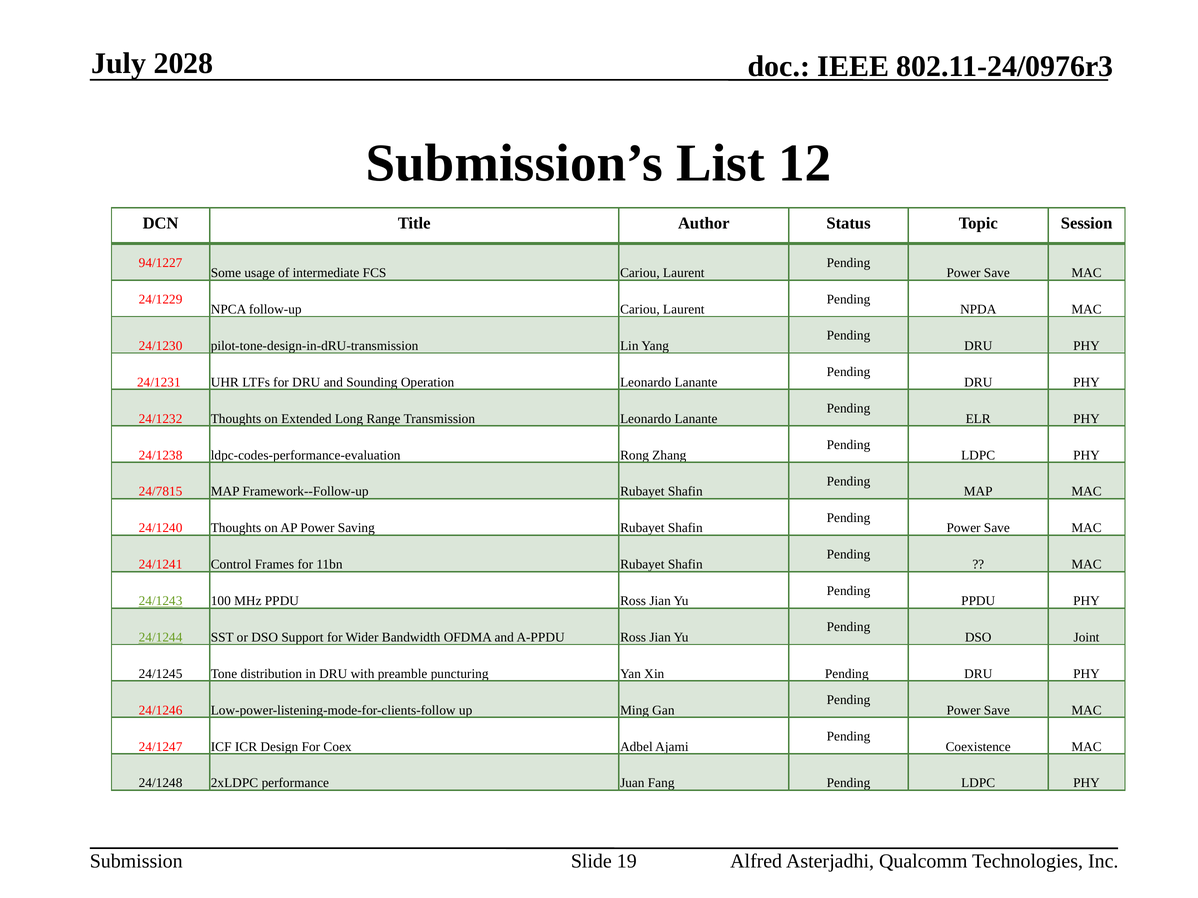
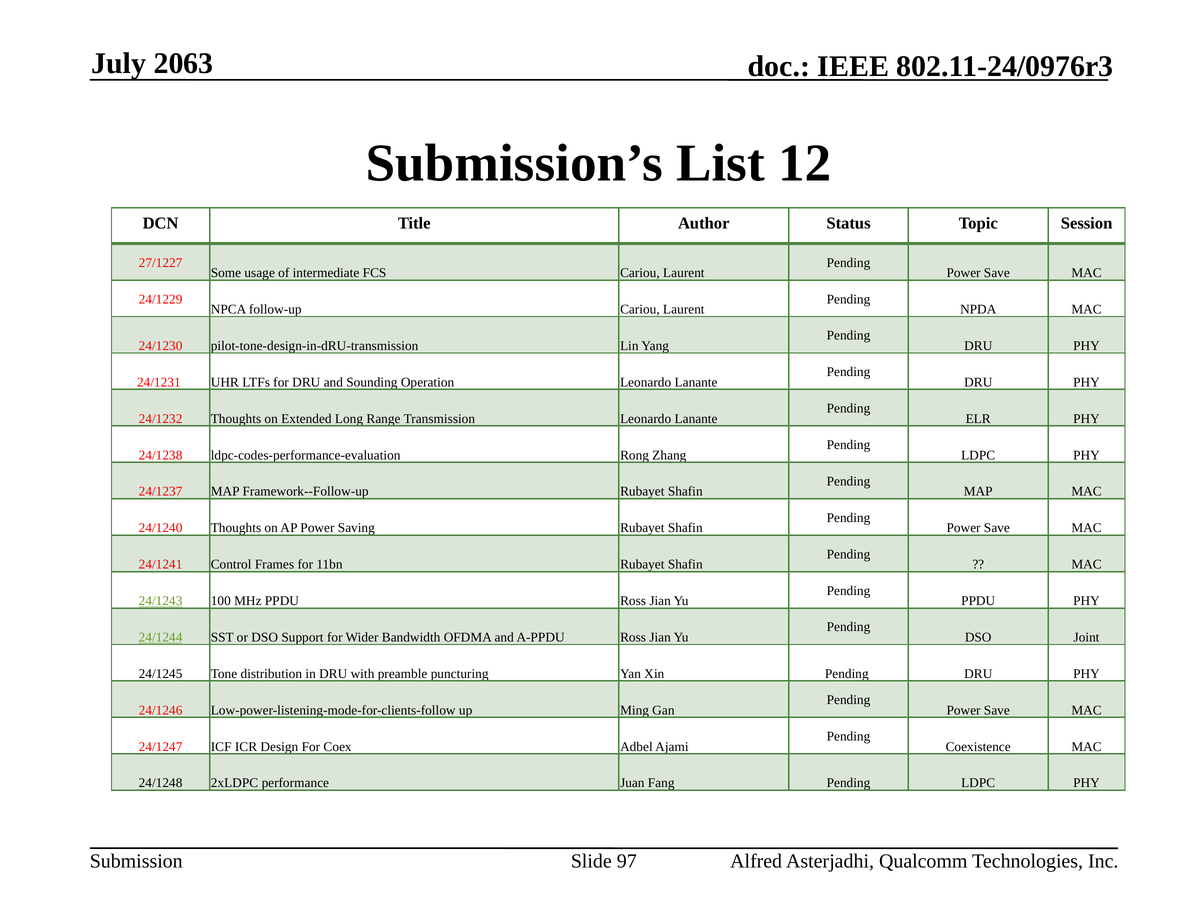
2028: 2028 -> 2063
94/1227: 94/1227 -> 27/1227
24/7815: 24/7815 -> 24/1237
19: 19 -> 97
